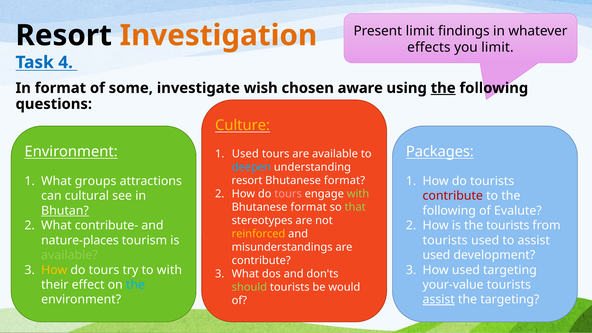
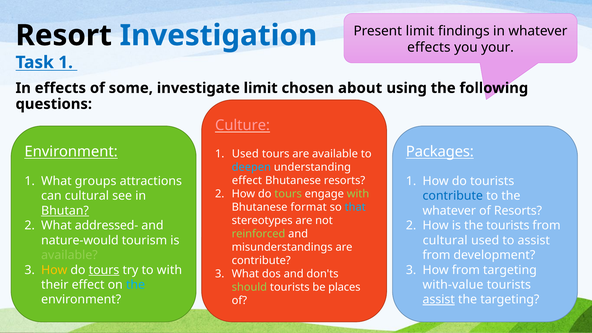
Investigation colour: orange -> blue
you limit: limit -> your
Task 4: 4 -> 1
In format: format -> effects
investigate wish: wish -> limit
aware: aware -> about
the at (443, 88) underline: present -> none
Culture colour: yellow -> pink
resort at (247, 181): resort -> effect
format at (344, 181): format -> resorts
tours at (288, 194) colour: pink -> light green
contribute at (453, 196) colour: red -> blue
that colour: light green -> light blue
following at (449, 211): following -> whatever
of Evalute: Evalute -> Resorts
contribute-: contribute- -> addressed-
reinforced colour: yellow -> light green
nature-places: nature-places -> nature-would
tourists at (445, 240): tourists -> cultural
used at (436, 255): used -> from
tours at (104, 270) underline: none -> present
How used: used -> from
your-value: your-value -> with-value
would: would -> places
